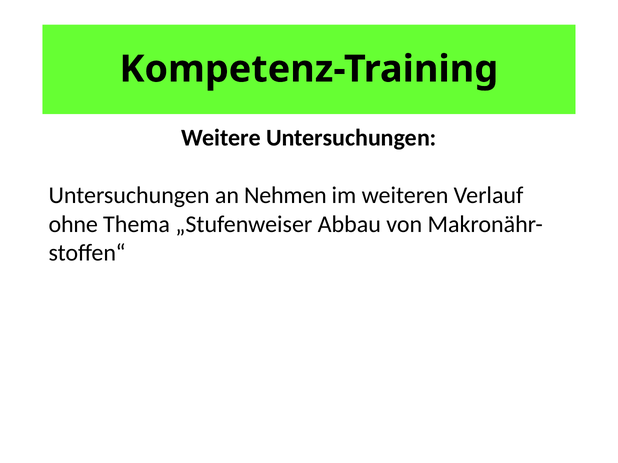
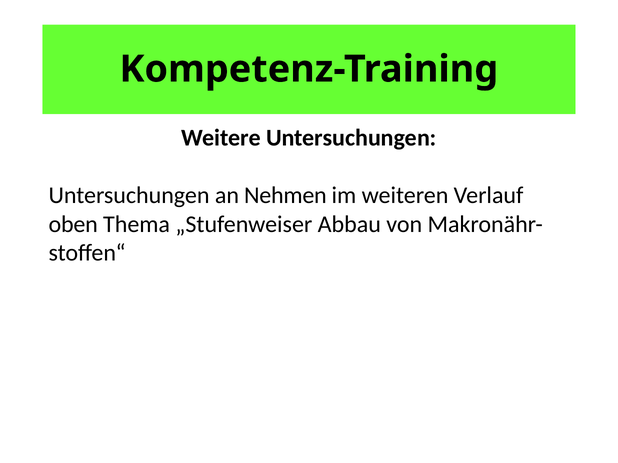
ohne: ohne -> oben
